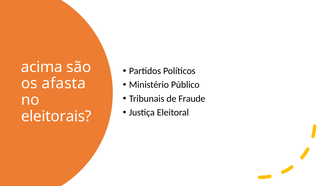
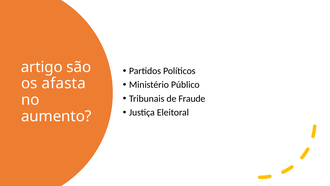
acima: acima -> artigo
eleitorais: eleitorais -> aumento
